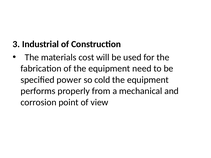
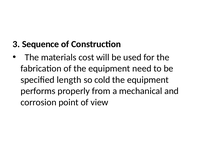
Industrial: Industrial -> Sequence
power: power -> length
